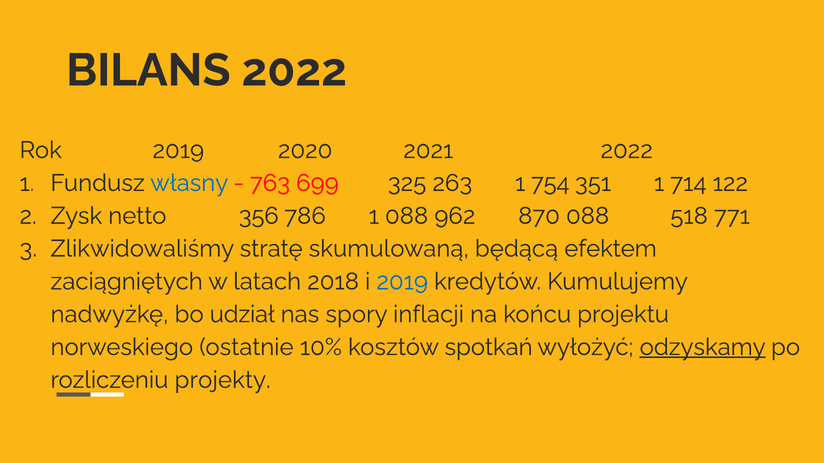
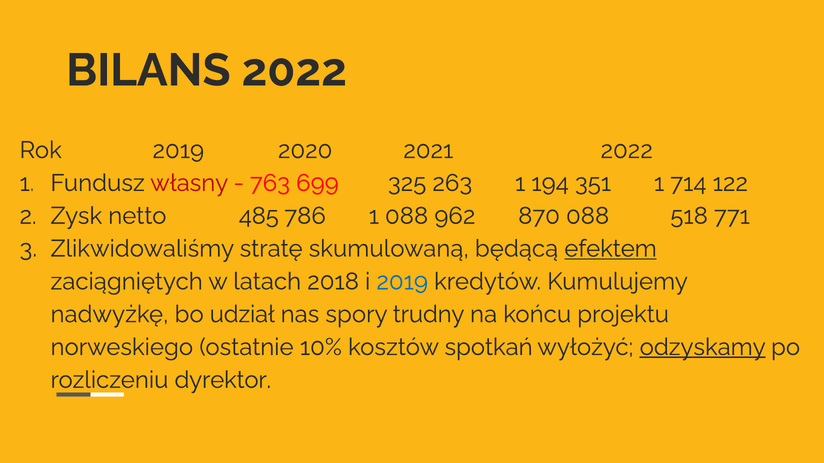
własny colour: blue -> red
754: 754 -> 194
356: 356 -> 485
efektem underline: none -> present
inflacji: inflacji -> trudny
projekty: projekty -> dyrektor
